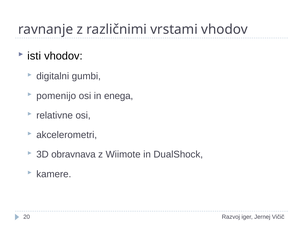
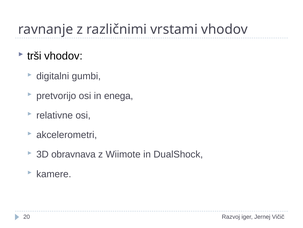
isti: isti -> trši
pomenijo: pomenijo -> pretvorijo
